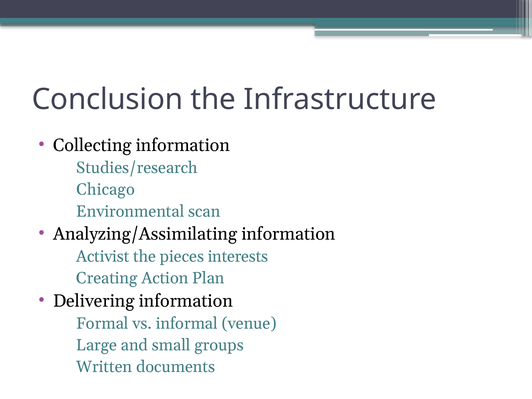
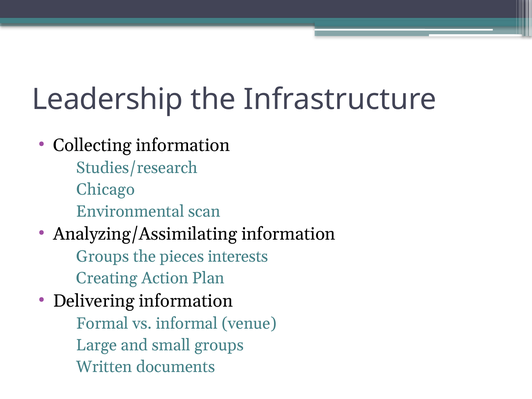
Conclusion: Conclusion -> Leadership
Activist at (103, 257): Activist -> Groups
